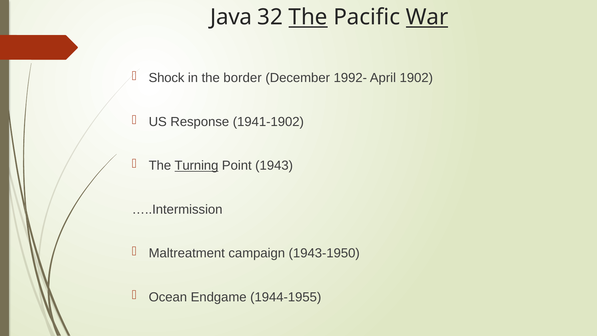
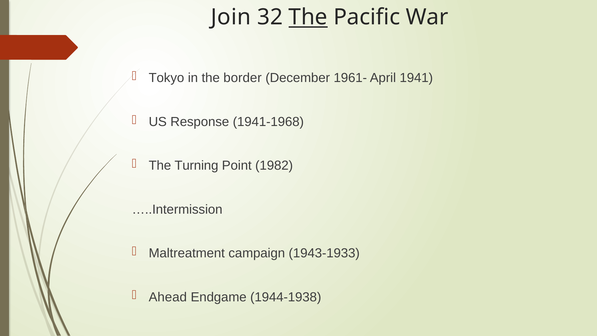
Java: Java -> Join
War underline: present -> none
Shock: Shock -> Tokyo
1992-: 1992- -> 1961-
1902: 1902 -> 1941
1941-1902: 1941-1902 -> 1941-1968
Turning underline: present -> none
1943: 1943 -> 1982
1943-1950: 1943-1950 -> 1943-1933
Ocean: Ocean -> Ahead
1944-1955: 1944-1955 -> 1944-1938
